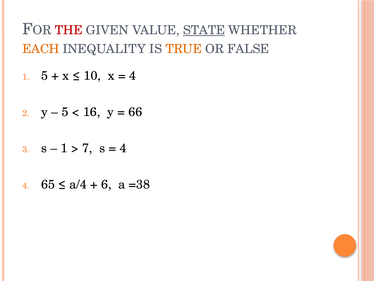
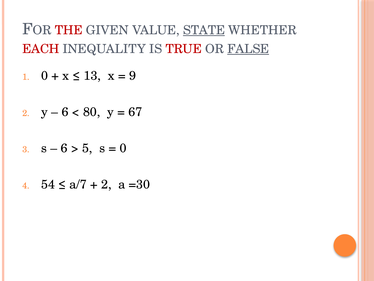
EACH colour: orange -> red
TRUE colour: orange -> red
FALSE underline: none -> present
1 5: 5 -> 0
10: 10 -> 13
4 at (132, 76): 4 -> 9
5 at (65, 112): 5 -> 6
16: 16 -> 80
66: 66 -> 67
1 at (64, 148): 1 -> 6
7: 7 -> 5
4 at (123, 148): 4 -> 0
65: 65 -> 54
a/4: a/4 -> a/7
6 at (106, 184): 6 -> 2
=38: =38 -> =30
